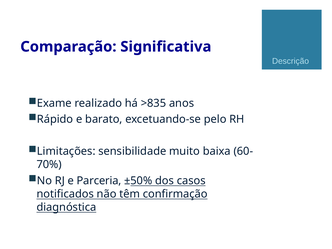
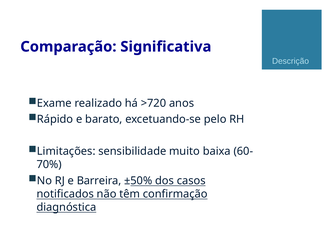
>835: >835 -> >720
Parceria: Parceria -> Barreira
